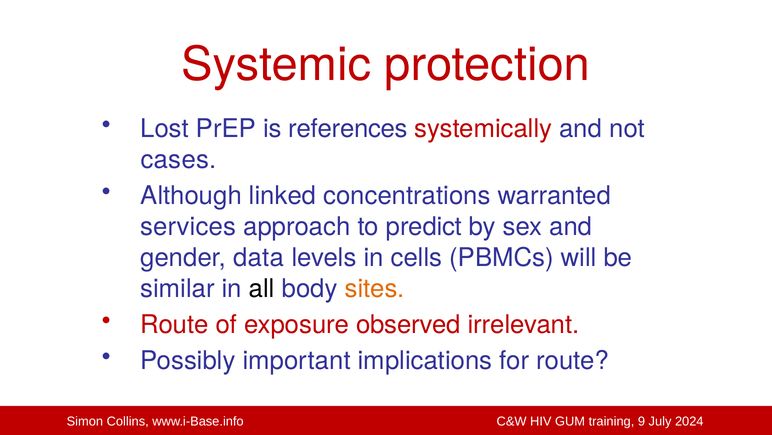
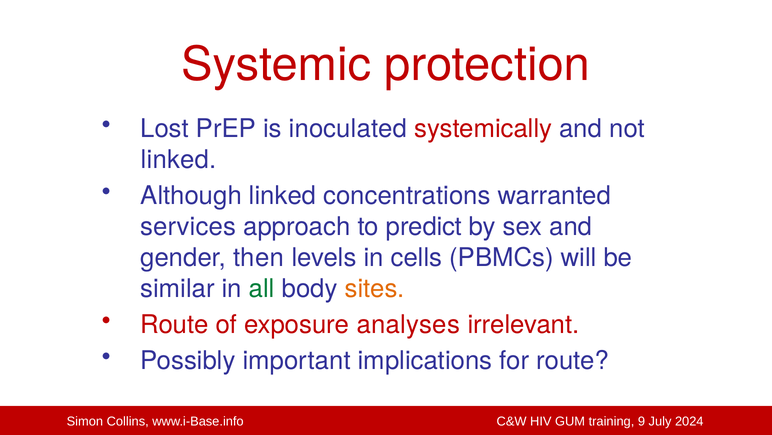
references: references -> inoculated
cases at (179, 160): cases -> linked
data: data -> then
all colour: black -> green
observed: observed -> analyses
